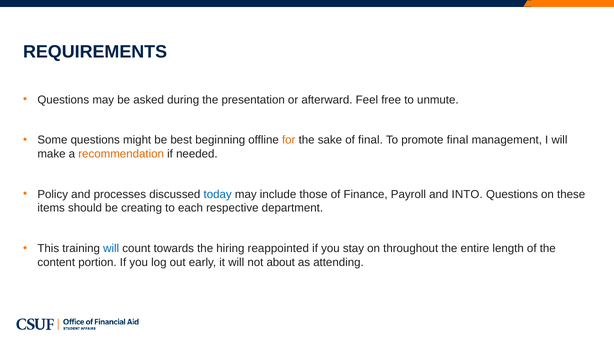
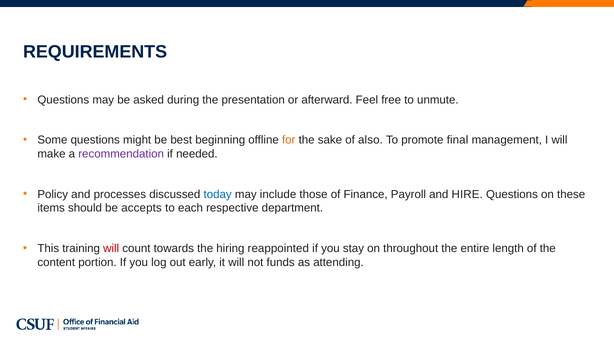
of final: final -> also
recommendation colour: orange -> purple
INTO: INTO -> HIRE
creating: creating -> accepts
will at (111, 249) colour: blue -> red
about: about -> funds
